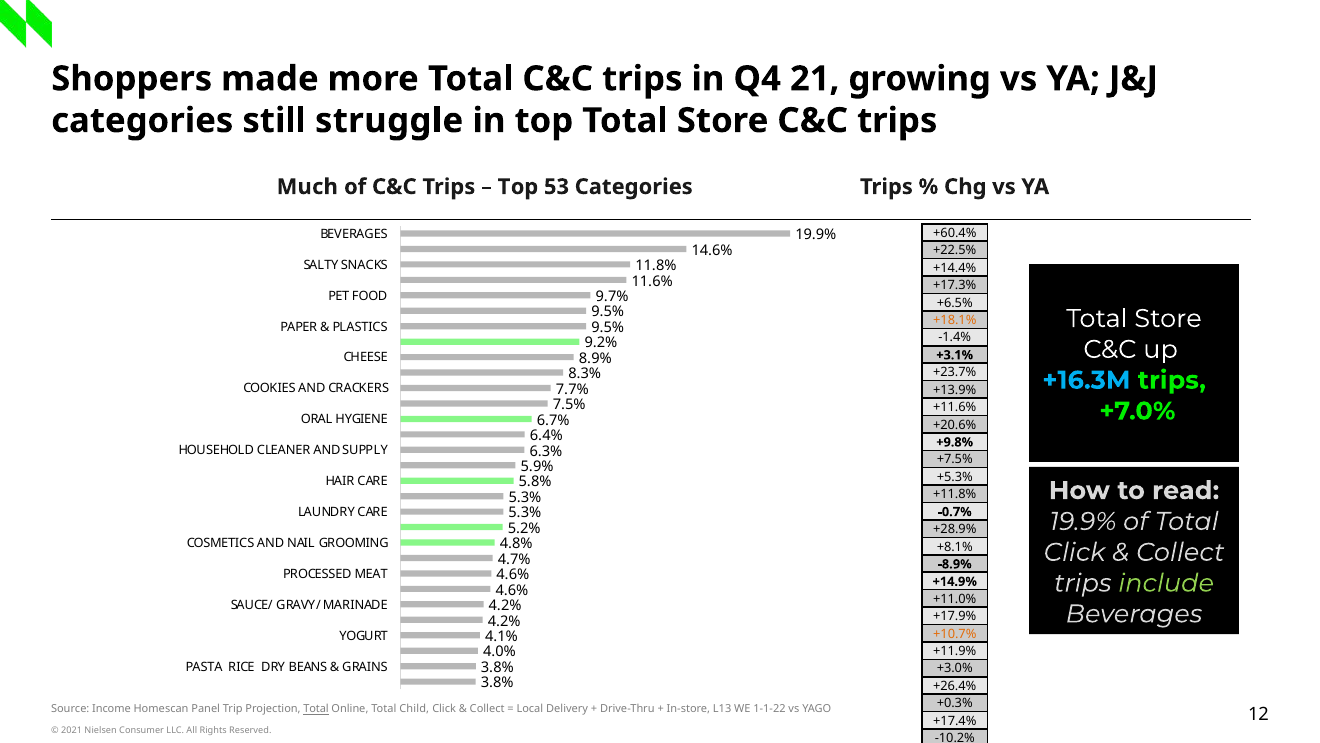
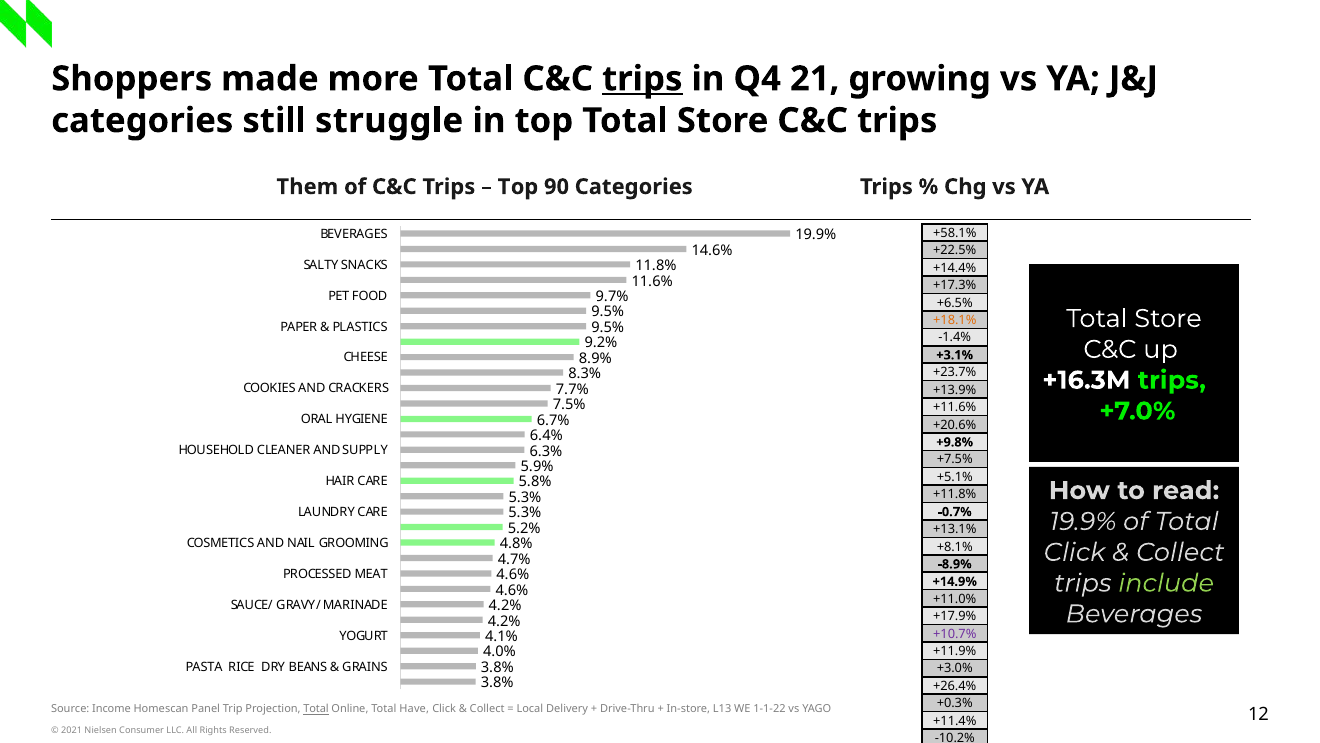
trips at (642, 79) underline: none -> present
Much: Much -> Them
53: 53 -> 90
+60.4%: +60.4% -> +58.1%
+16.3M colour: light blue -> white
+5.3%: +5.3% -> +5.1%
+28.9%: +28.9% -> +13.1%
+10.7% colour: orange -> purple
Child: Child -> Have
+17.4%: +17.4% -> +11.4%
